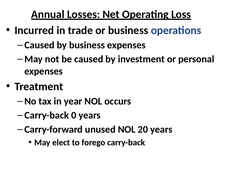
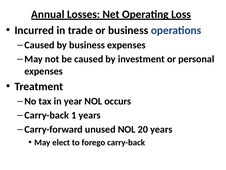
0: 0 -> 1
